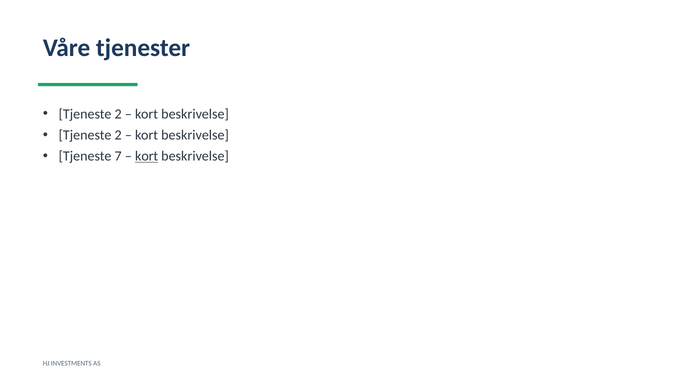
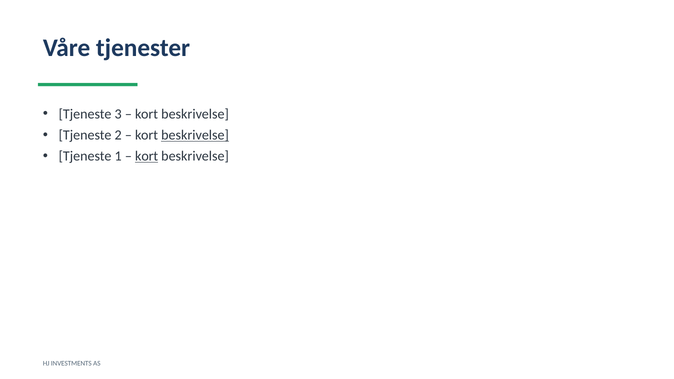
2 at (118, 114): 2 -> 3
beskrivelse at (195, 135) underline: none -> present
7: 7 -> 1
